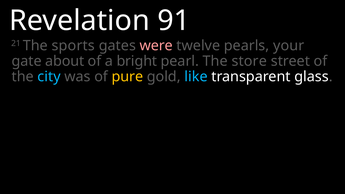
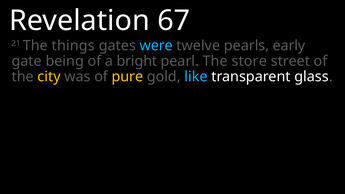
91: 91 -> 67
sports: sports -> things
were colour: pink -> light blue
your: your -> early
about: about -> being
city colour: light blue -> yellow
